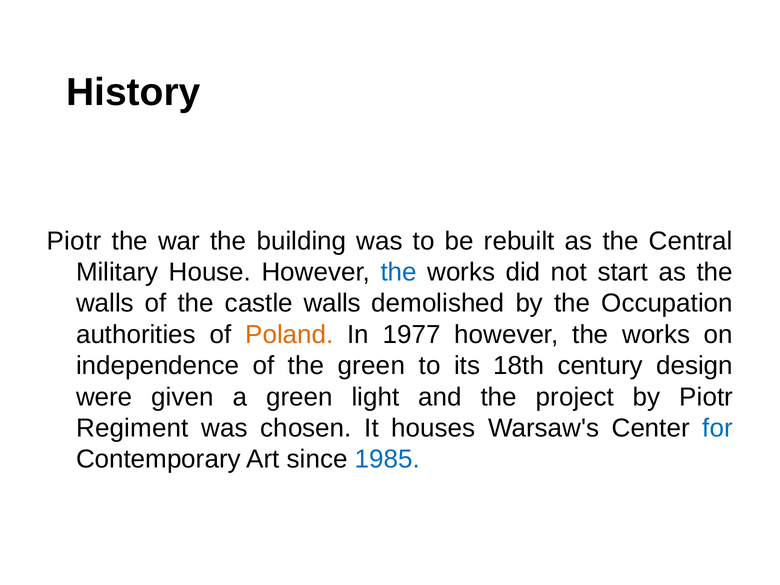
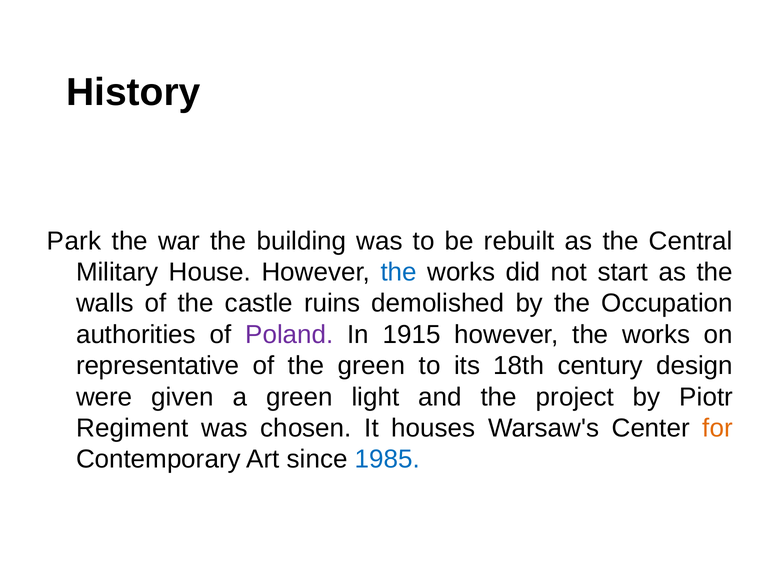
Piotr at (74, 241): Piotr -> Park
castle walls: walls -> ruins
Poland colour: orange -> purple
1977: 1977 -> 1915
independence: independence -> representative
for colour: blue -> orange
